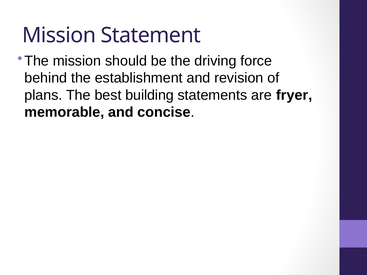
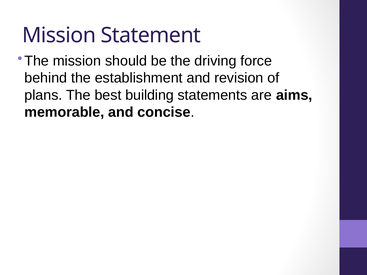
fryer: fryer -> aims
